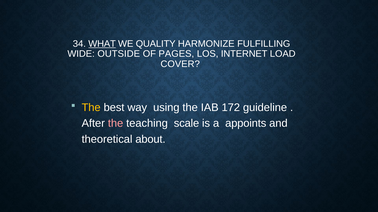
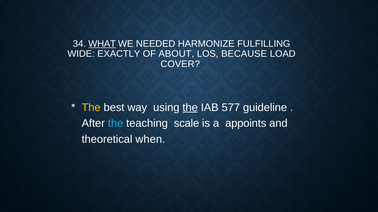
QUALITY: QUALITY -> NEEDED
OUTSIDE: OUTSIDE -> EXACTLY
PAGES: PAGES -> ABOUT
INTERNET: INTERNET -> BECAUSE
the at (190, 108) underline: none -> present
172: 172 -> 577
the at (116, 124) colour: pink -> light blue
about: about -> when
